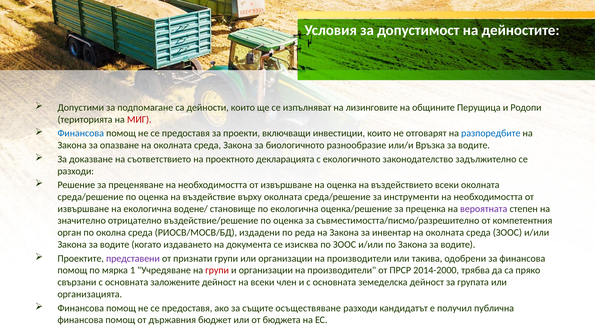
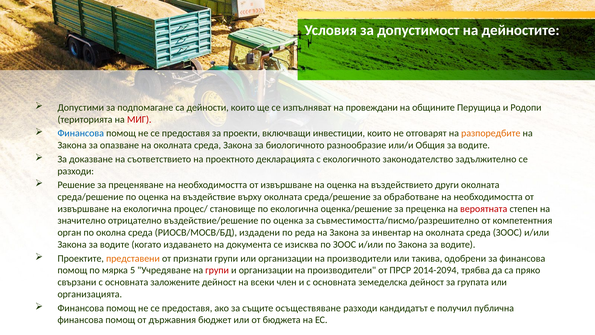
лизинговите: лизинговите -> провеждани
разпоредбите colour: blue -> orange
Връзка: Връзка -> Общия
въздействието всеки: всеки -> други
инструменти: инструменти -> обработване
водене/: водене/ -> процес/
вероятната colour: purple -> red
представени colour: purple -> orange
1: 1 -> 5
2014-2000: 2014-2000 -> 2014-2094
